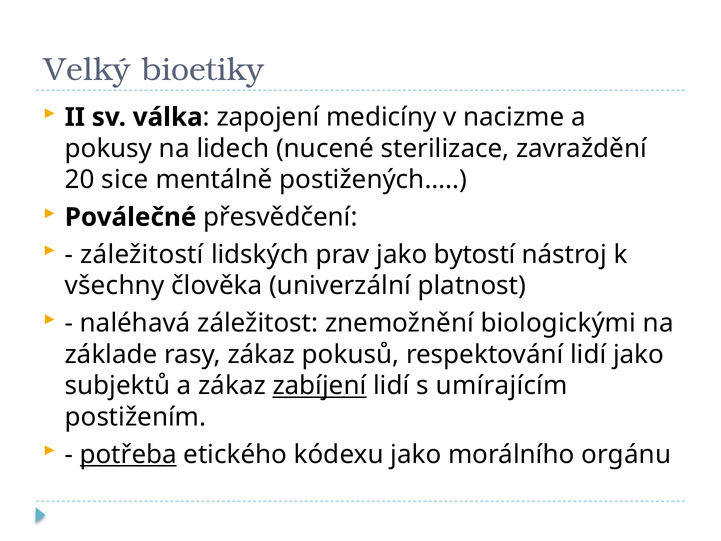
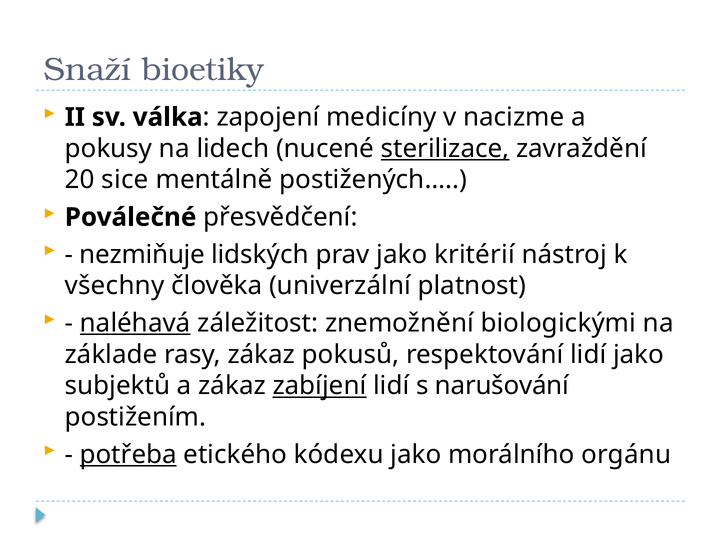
Velký: Velký -> Snaží
sterilizace underline: none -> present
záležitostí: záležitostí -> nezmiňuje
bytostí: bytostí -> kritérií
naléhavá underline: none -> present
umírajícím: umírajícím -> narušování
